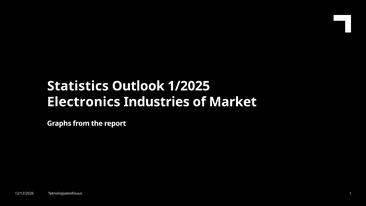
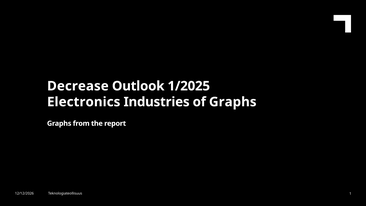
Statistics: Statistics -> Decrease
of Market: Market -> Graphs
